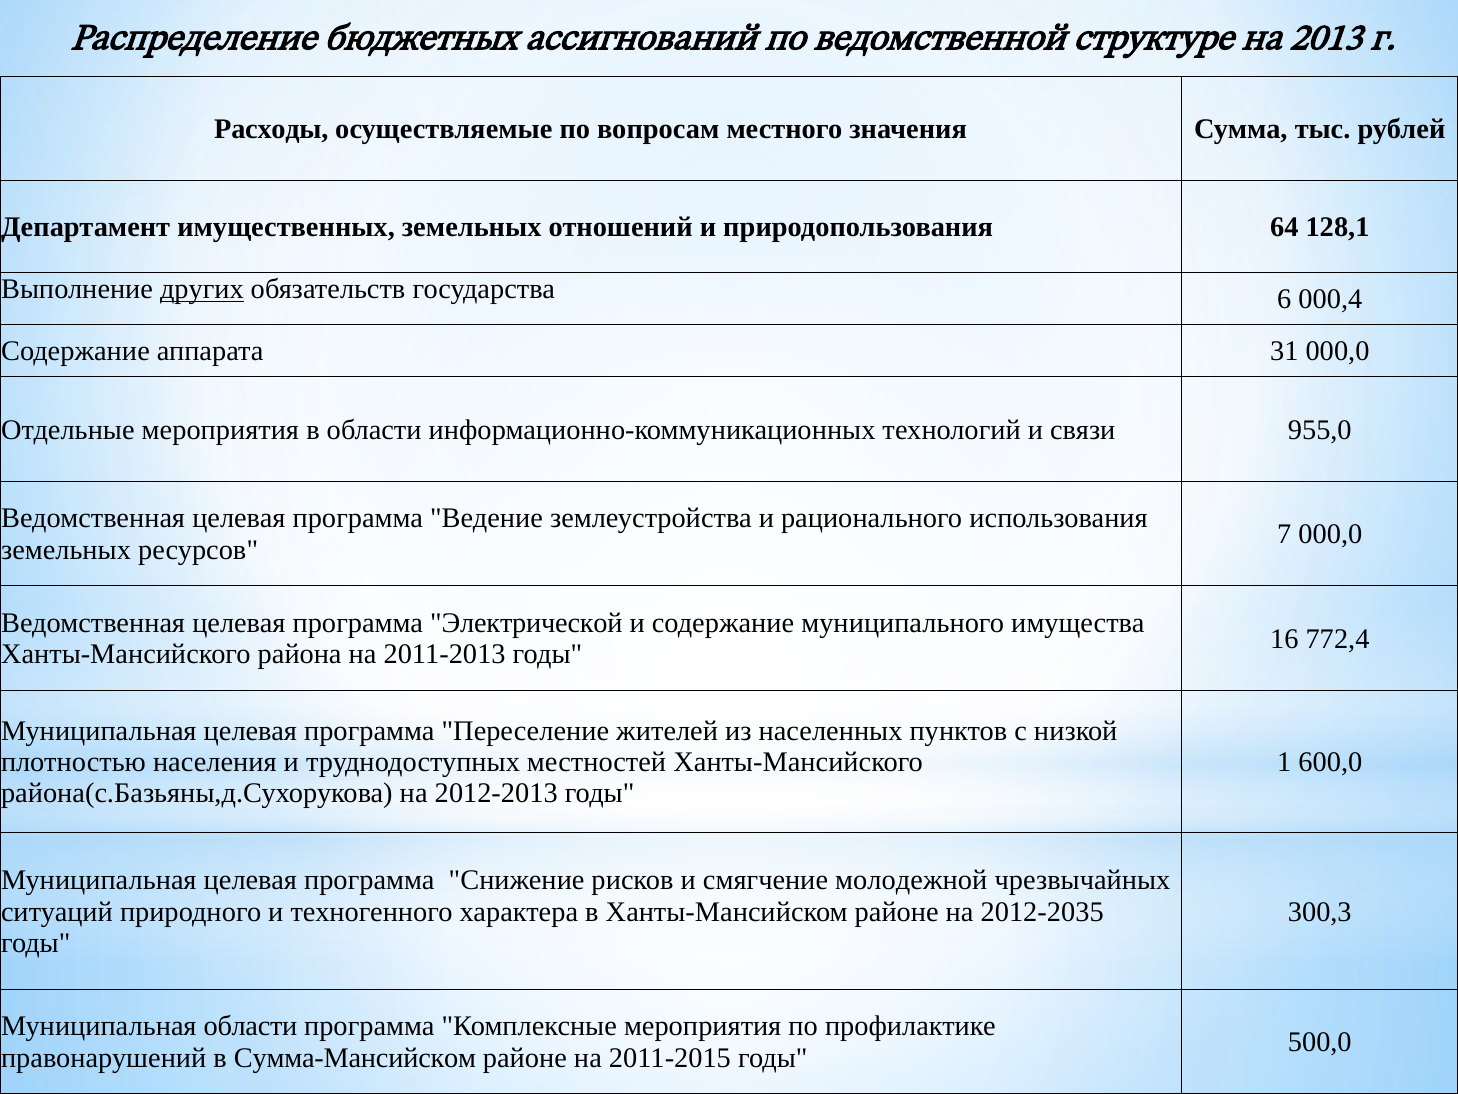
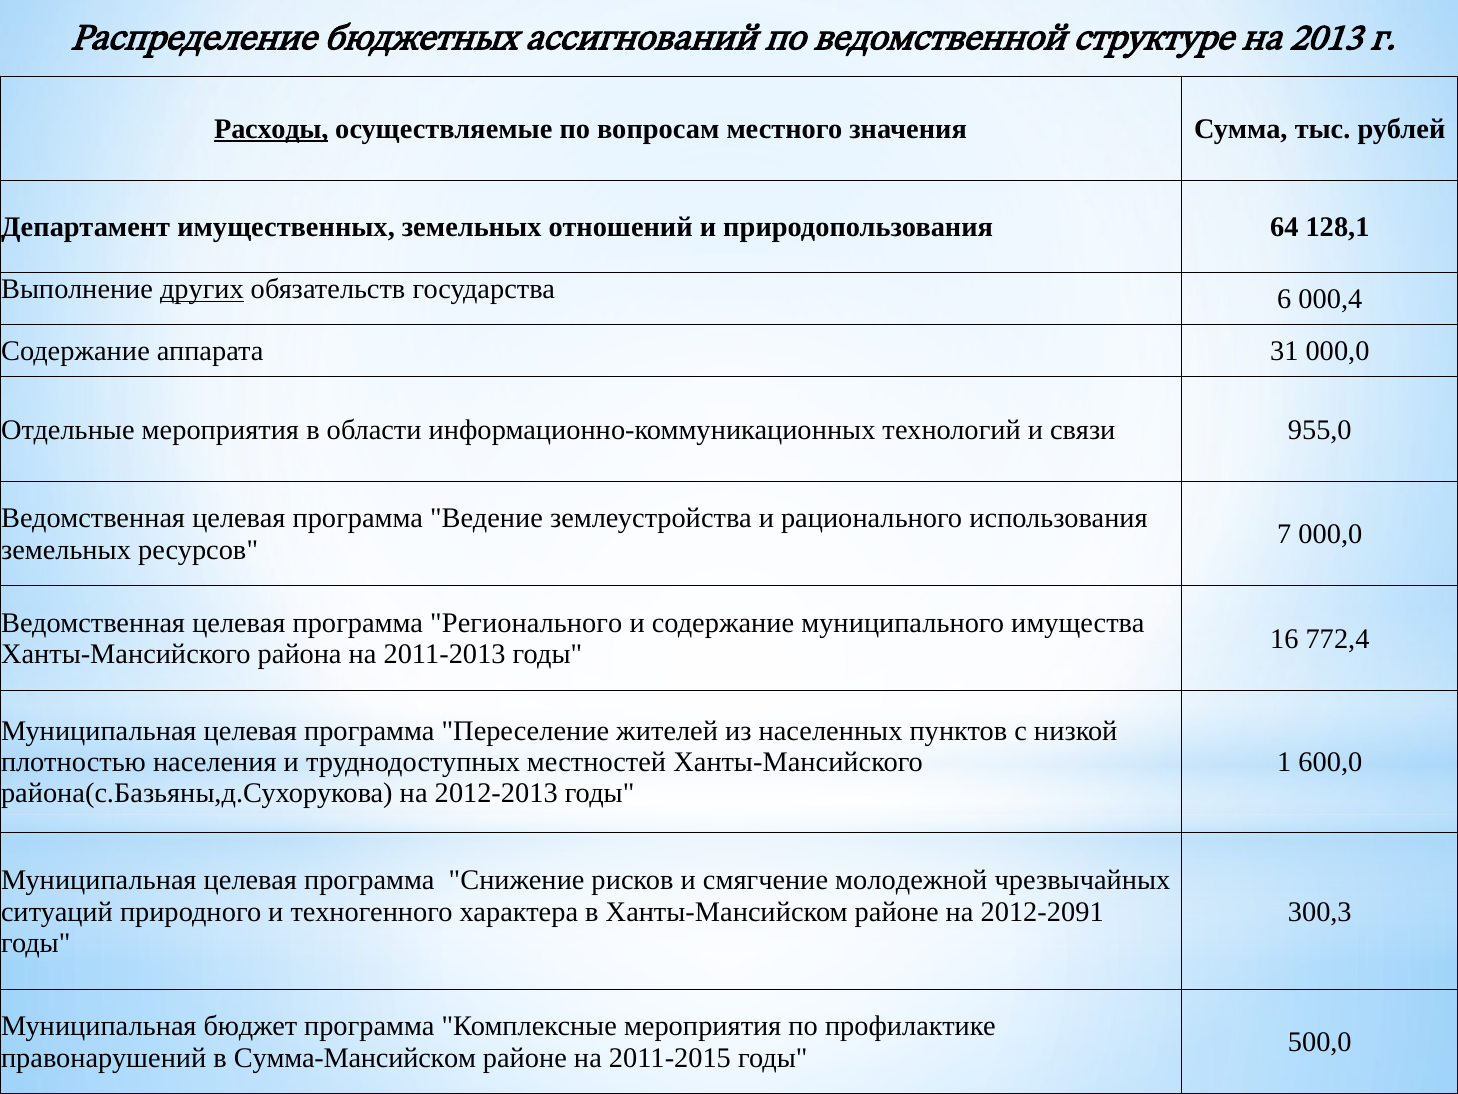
Расходы underline: none -> present
Электрической: Электрической -> Регионального
2012-2035: 2012-2035 -> 2012-2091
Муниципальная области: области -> бюджет
